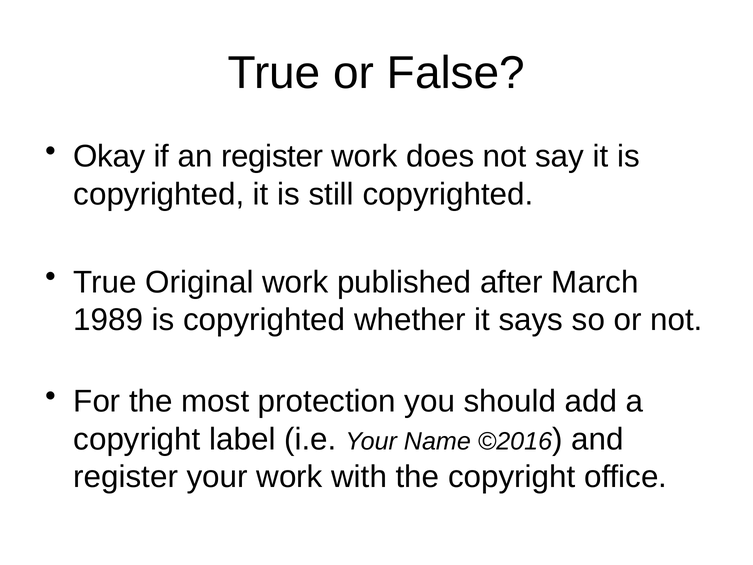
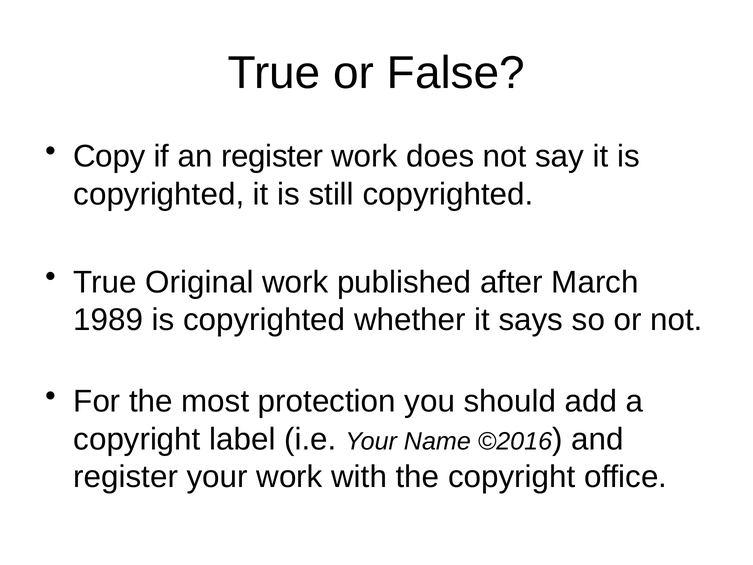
Okay: Okay -> Copy
